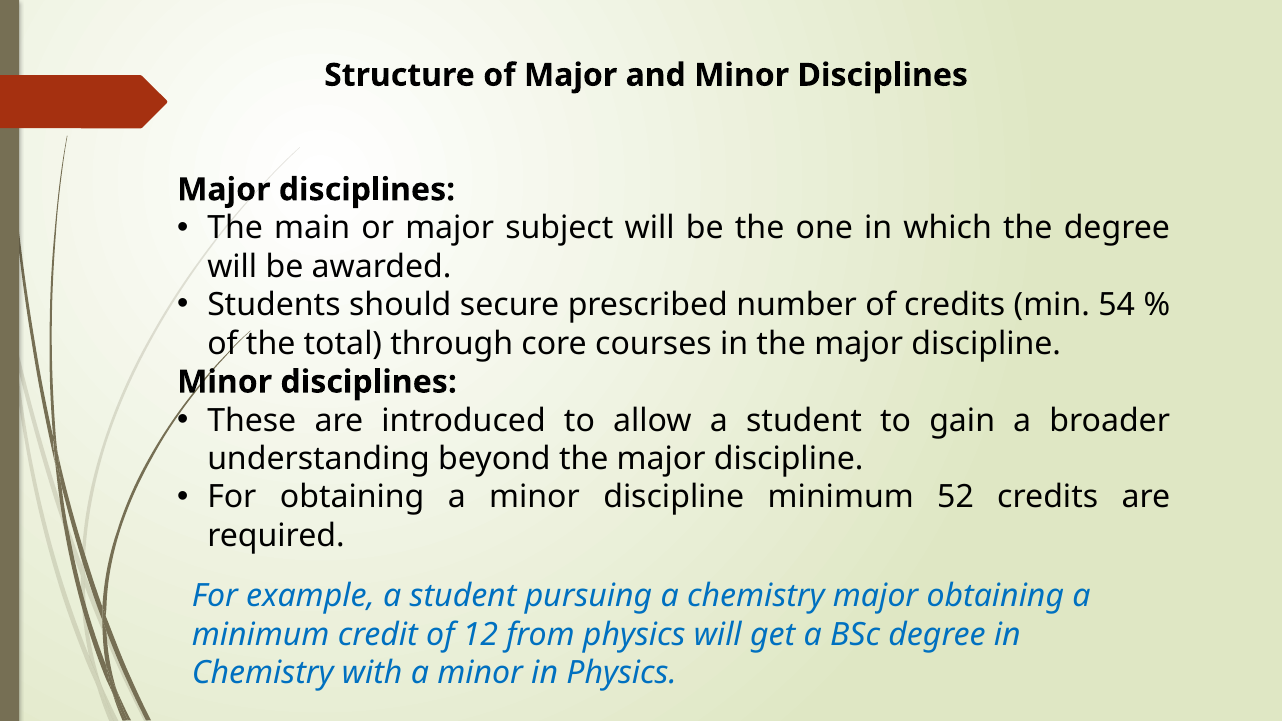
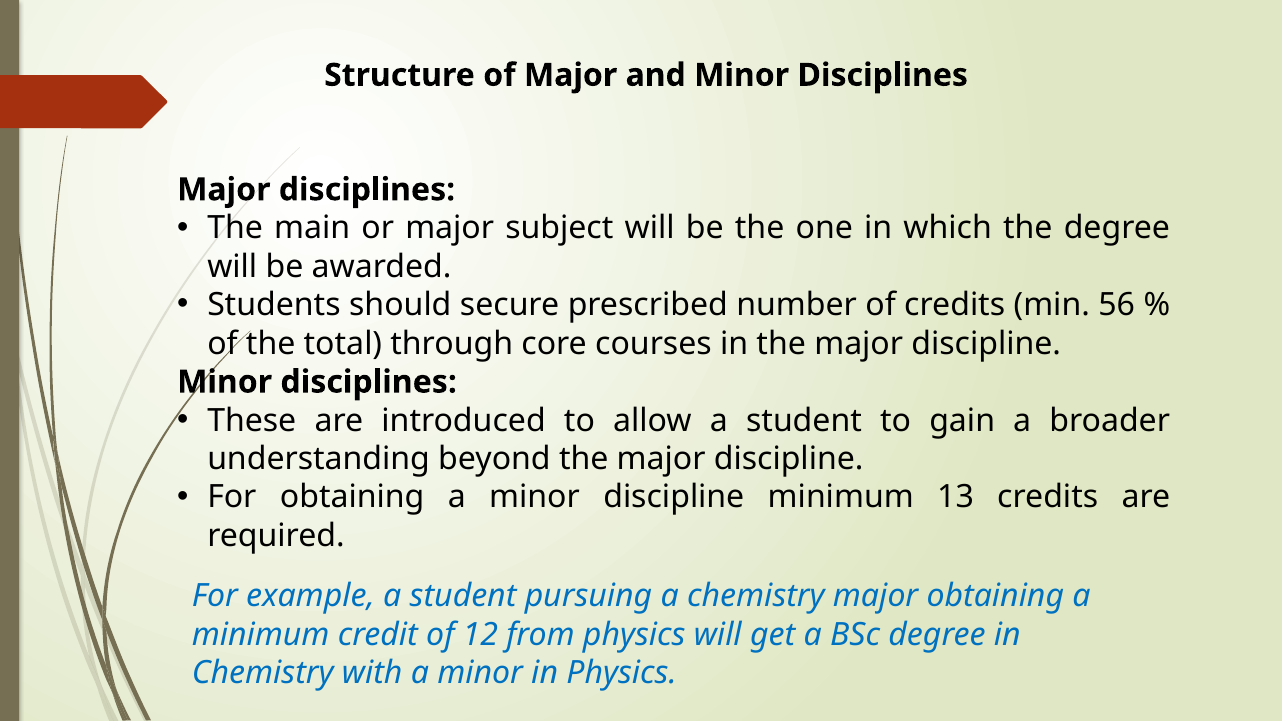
54: 54 -> 56
52: 52 -> 13
